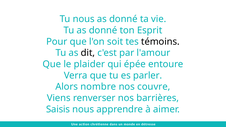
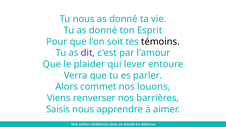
dit colour: black -> purple
épée: épée -> lever
nombre: nombre -> commet
couvre: couvre -> louons
